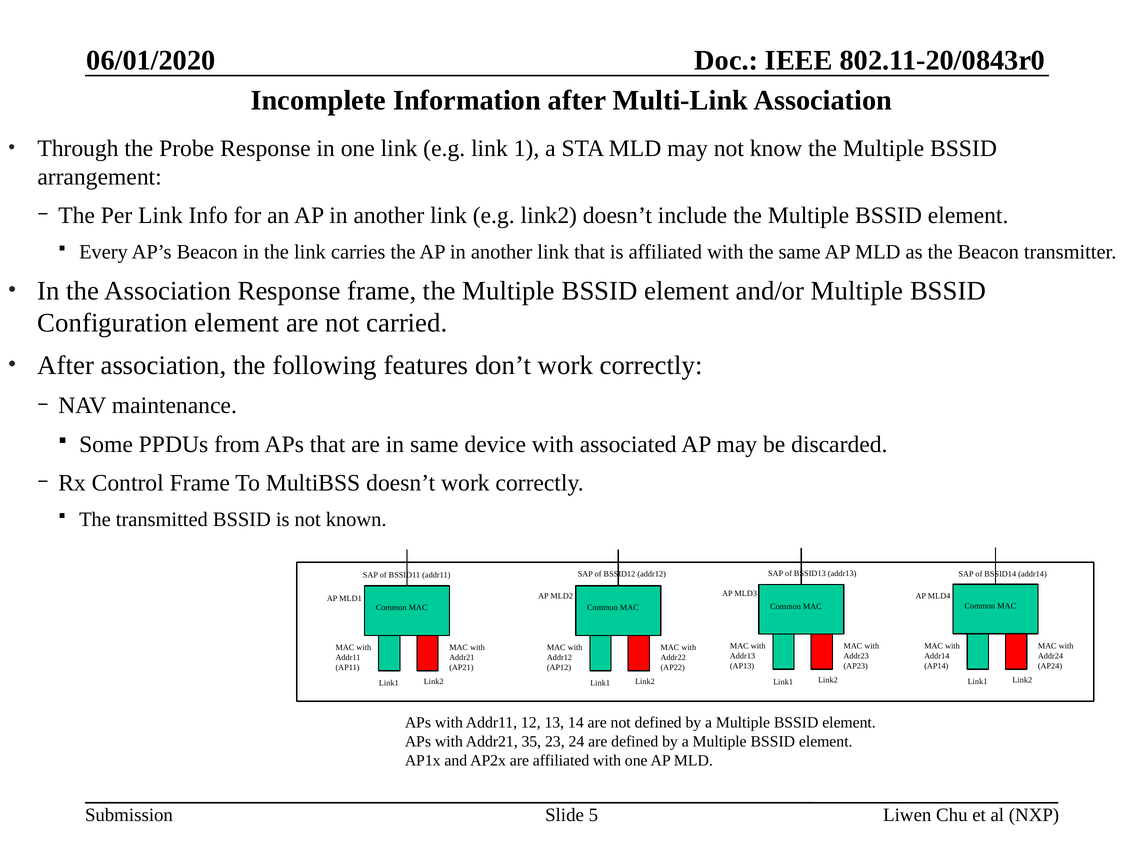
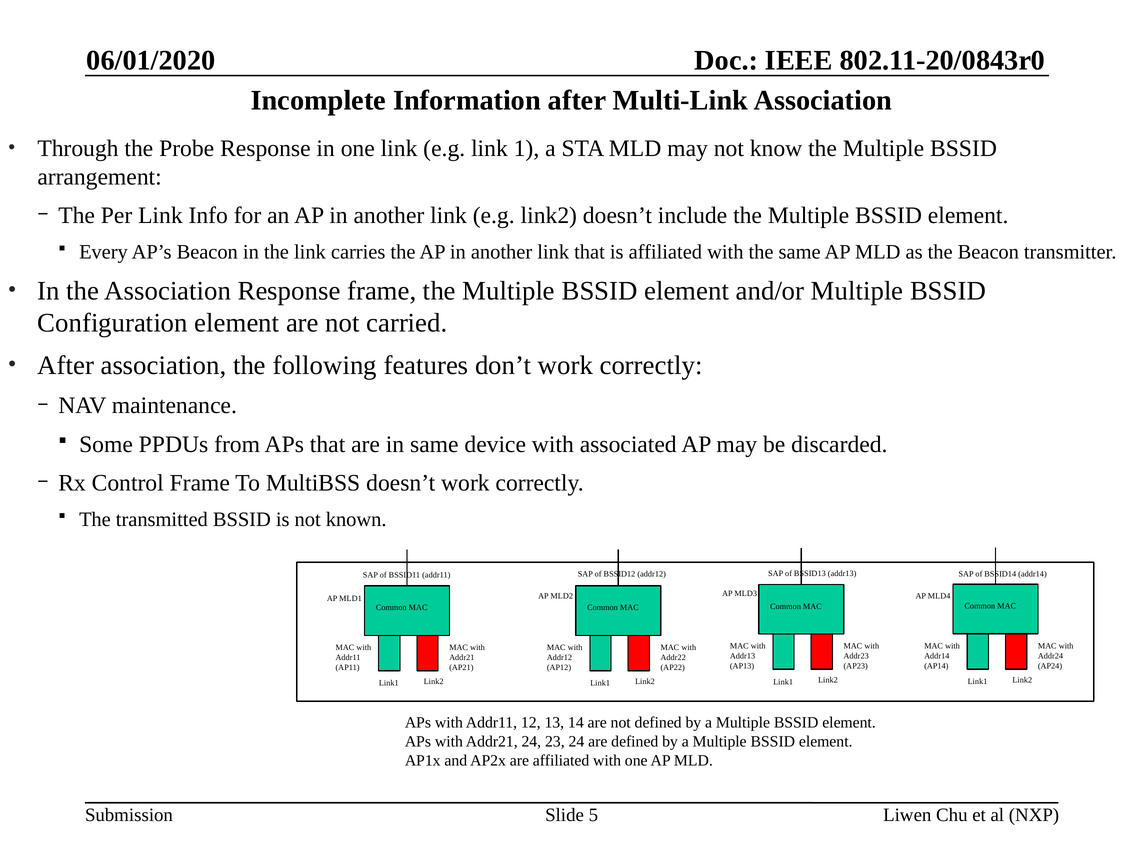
Addr21 35: 35 -> 24
